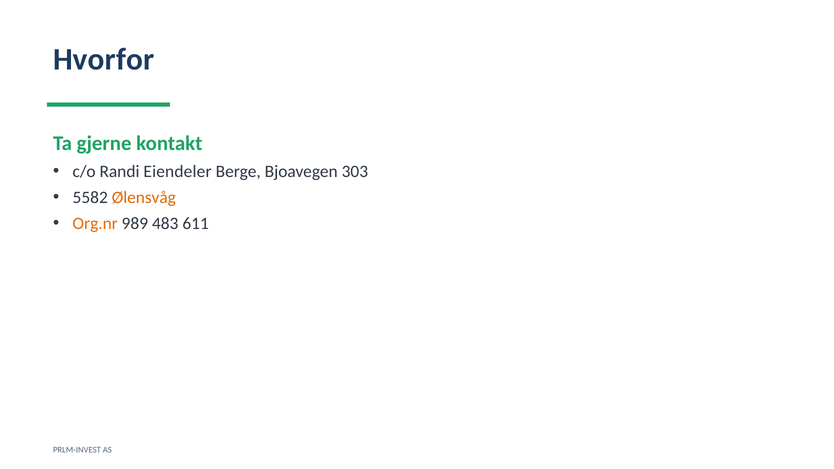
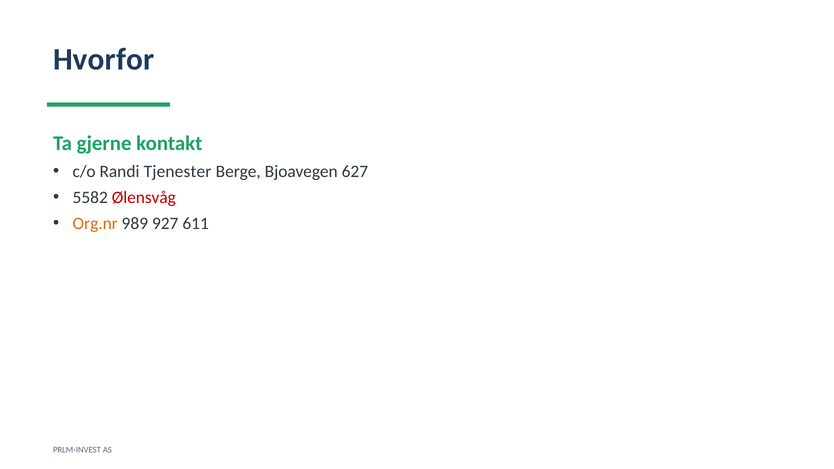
Eiendeler: Eiendeler -> Tjenester
303: 303 -> 627
Ølensvåg colour: orange -> red
483: 483 -> 927
